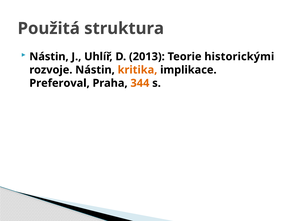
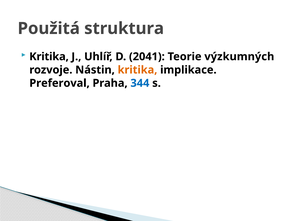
Nástin at (49, 56): Nástin -> Kritika
2013: 2013 -> 2041
historickými: historickými -> výzkumných
344 colour: orange -> blue
